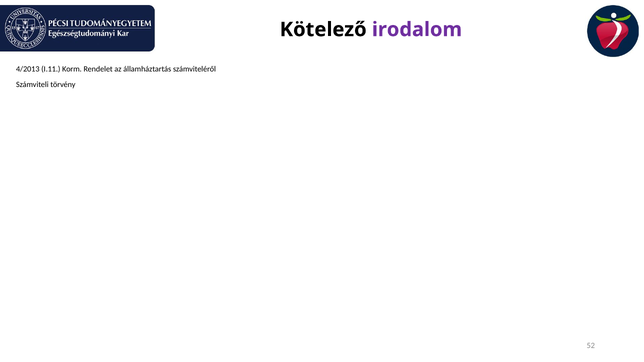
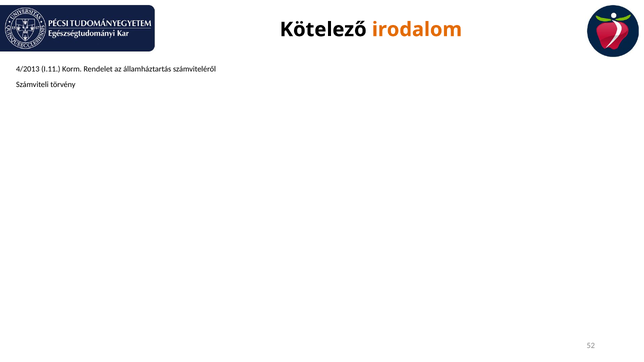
irodalom colour: purple -> orange
